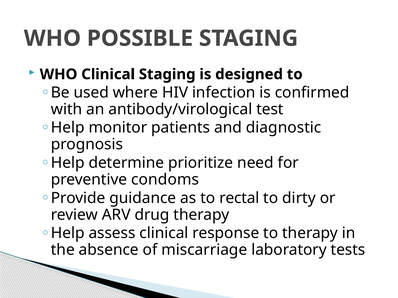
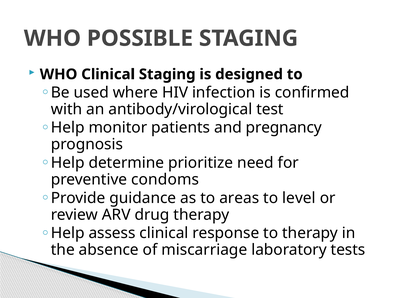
diagnostic: diagnostic -> pregnancy
rectal: rectal -> areas
dirty: dirty -> level
